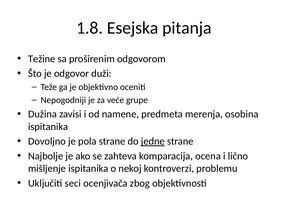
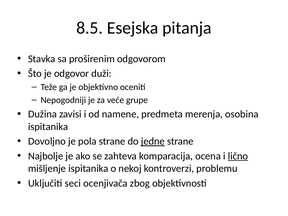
1.8: 1.8 -> 8.5
Težine: Težine -> Stavka
lično underline: none -> present
